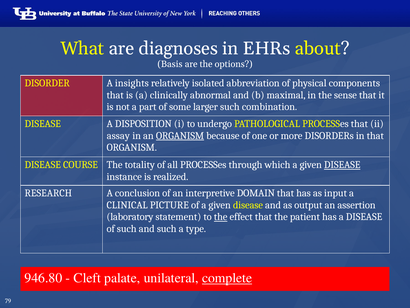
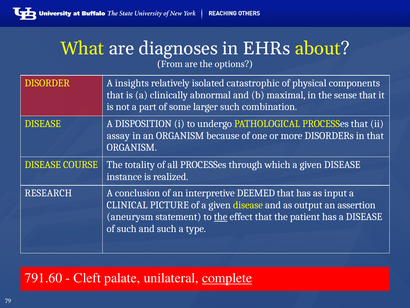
Basis: Basis -> From
abbreviation: abbreviation -> catastrophic
ORGANISM at (180, 135) underline: present -> none
DISEASE at (342, 165) underline: present -> none
DOMAIN: DOMAIN -> DEEMED
laboratory: laboratory -> aneurysm
946.80: 946.80 -> 791.60
